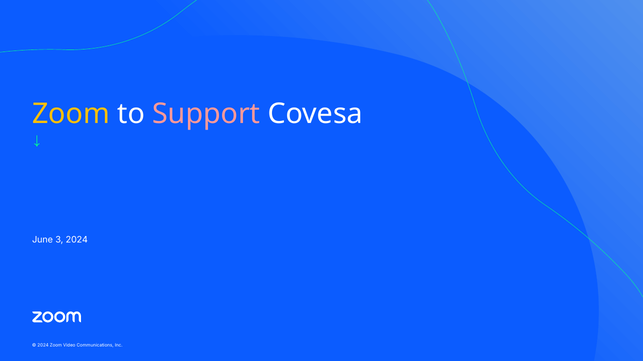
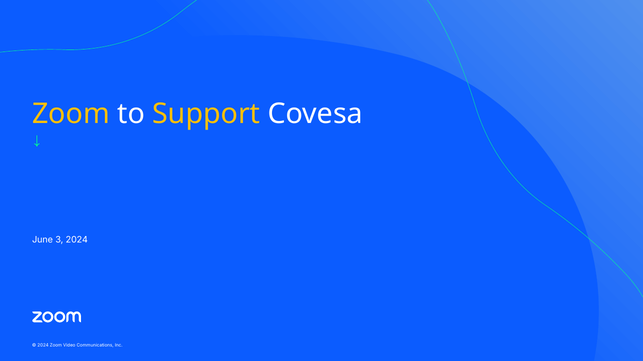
Support colour: pink -> yellow
